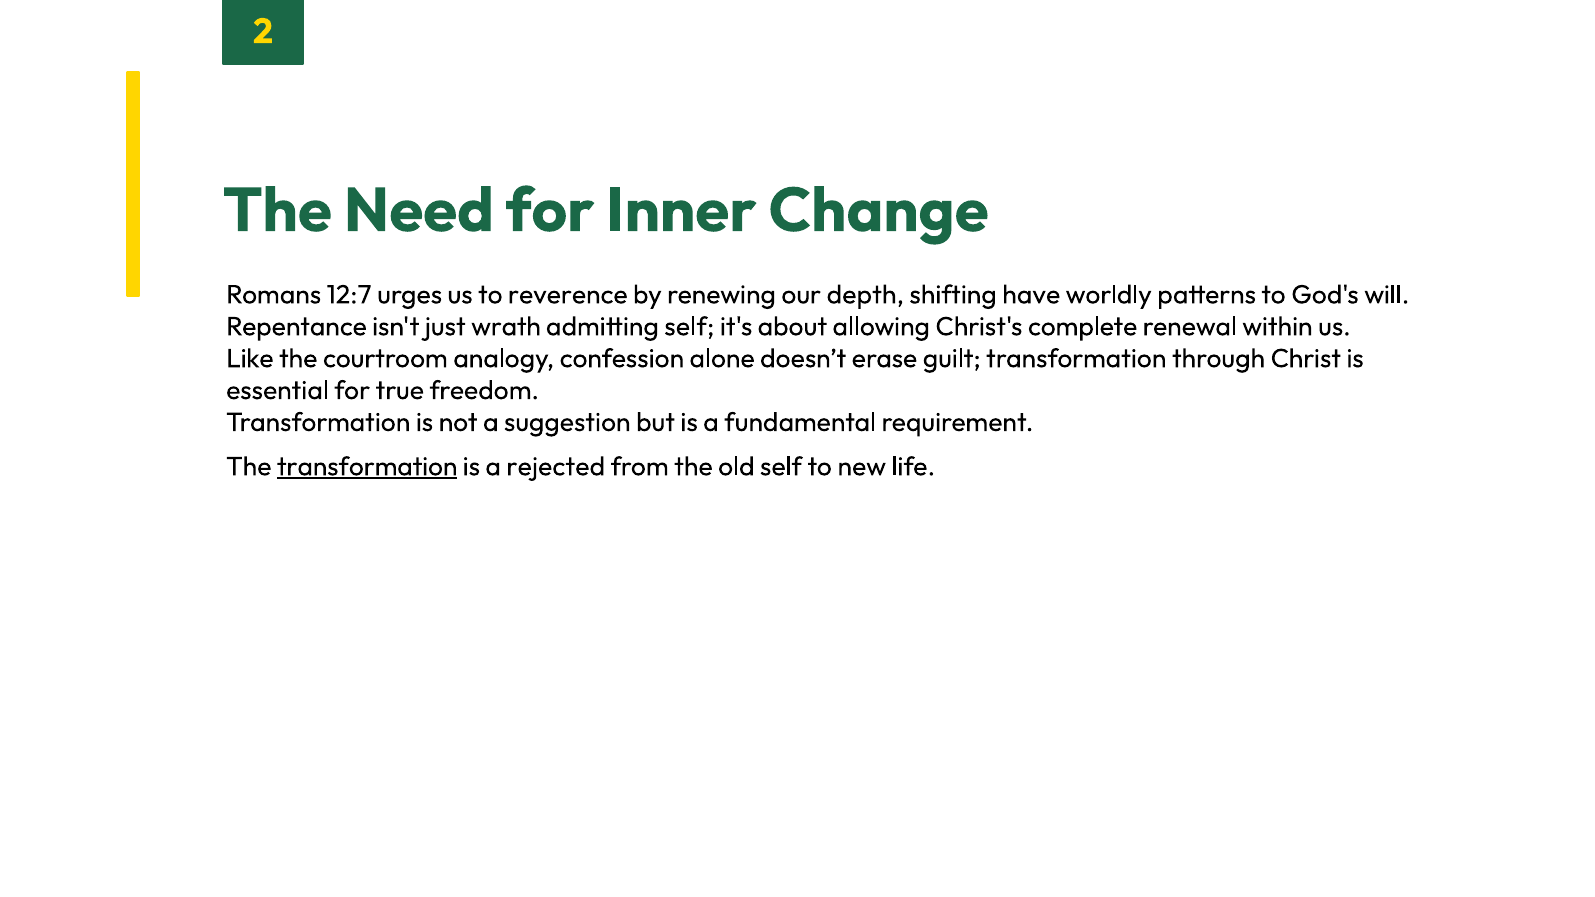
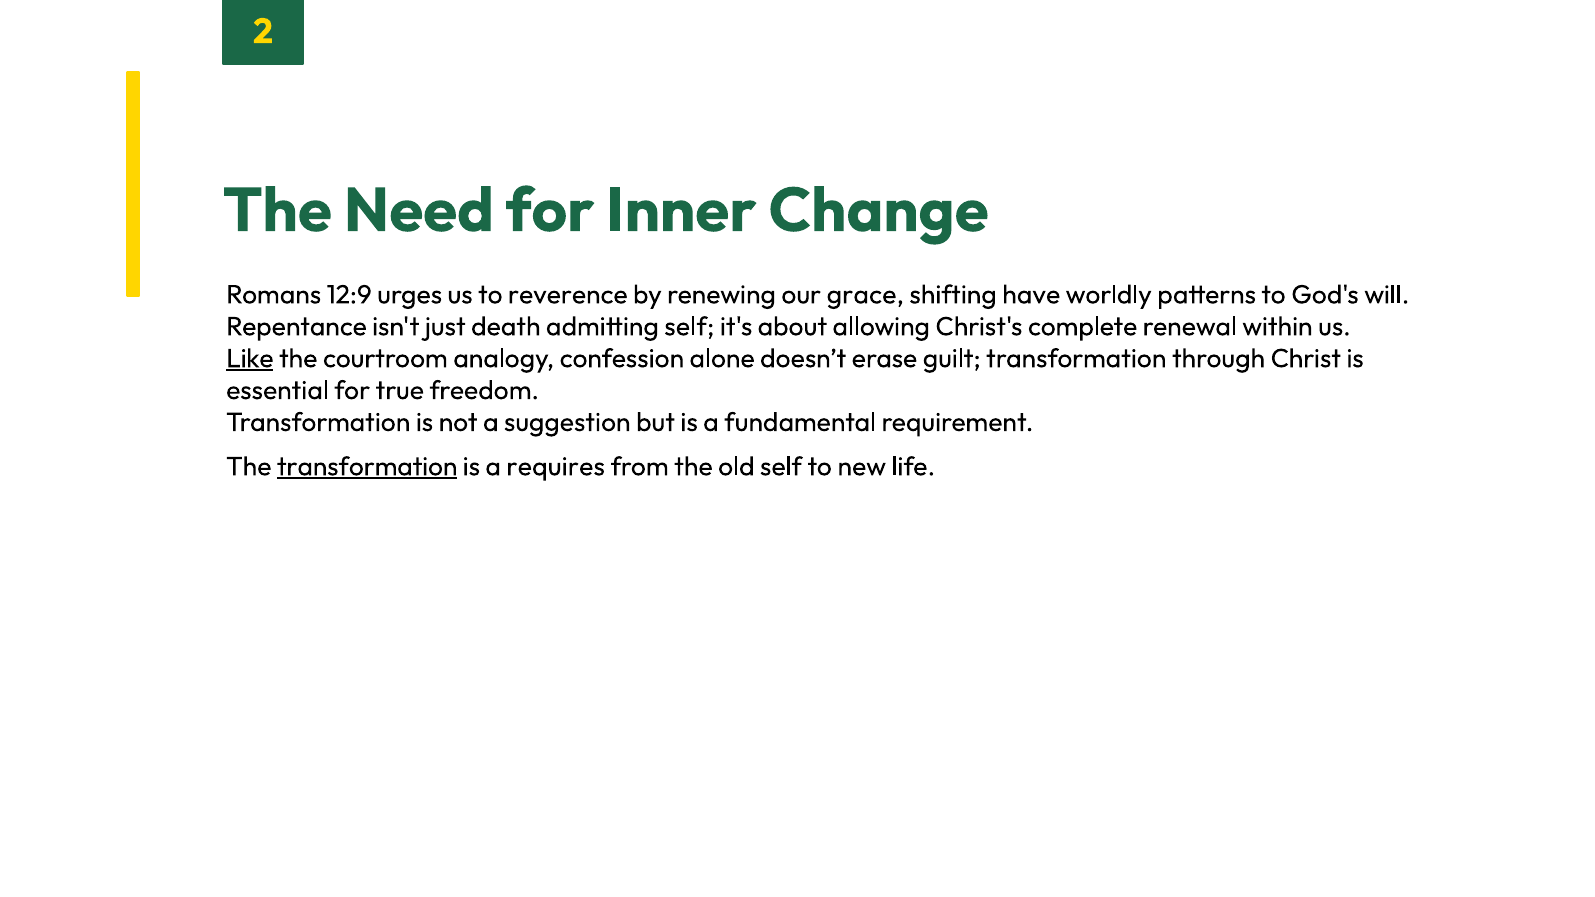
12:7: 12:7 -> 12:9
depth: depth -> grace
wrath: wrath -> death
Like underline: none -> present
rejected: rejected -> requires
